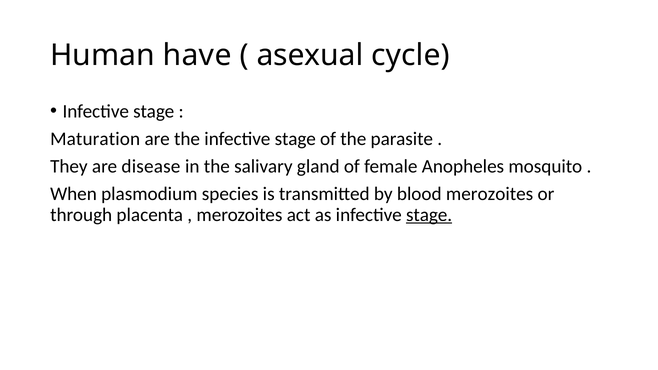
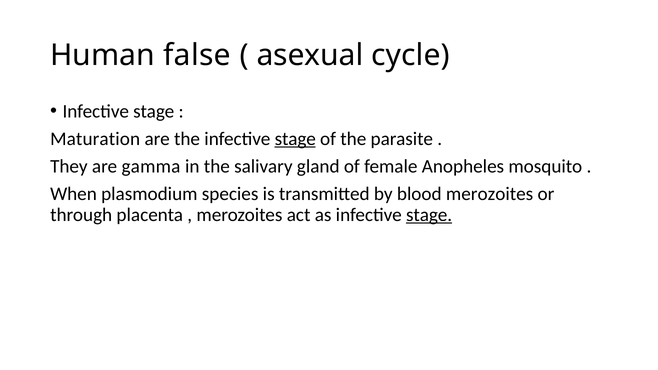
have: have -> false
stage at (295, 139) underline: none -> present
disease: disease -> gamma
